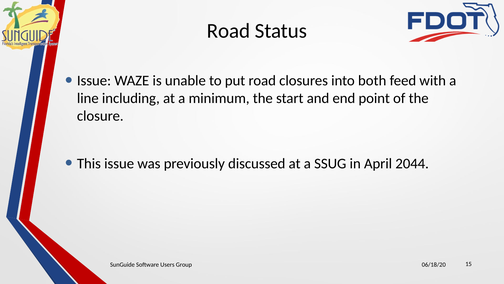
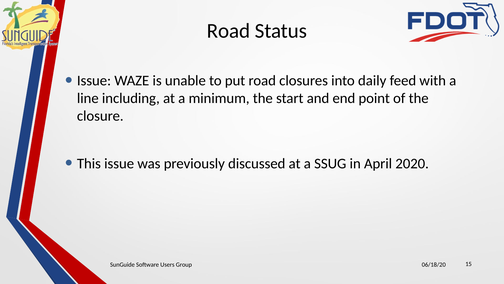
both: both -> daily
2044: 2044 -> 2020
